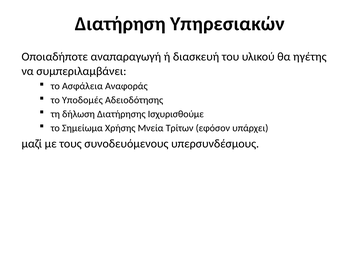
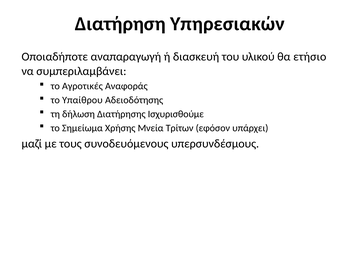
ηγέτης: ηγέτης -> ετήσιο
Ασφάλεια: Ασφάλεια -> Αγροτικές
Υποδομές: Υποδομές -> Υπαίθρου
